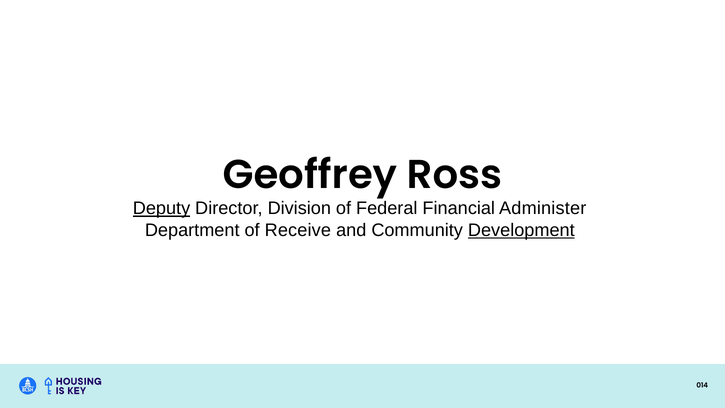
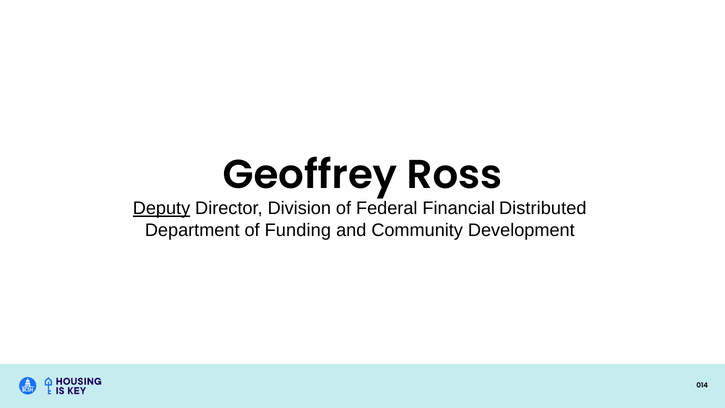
Administer: Administer -> Distributed
Receive: Receive -> Funding
Development underline: present -> none
